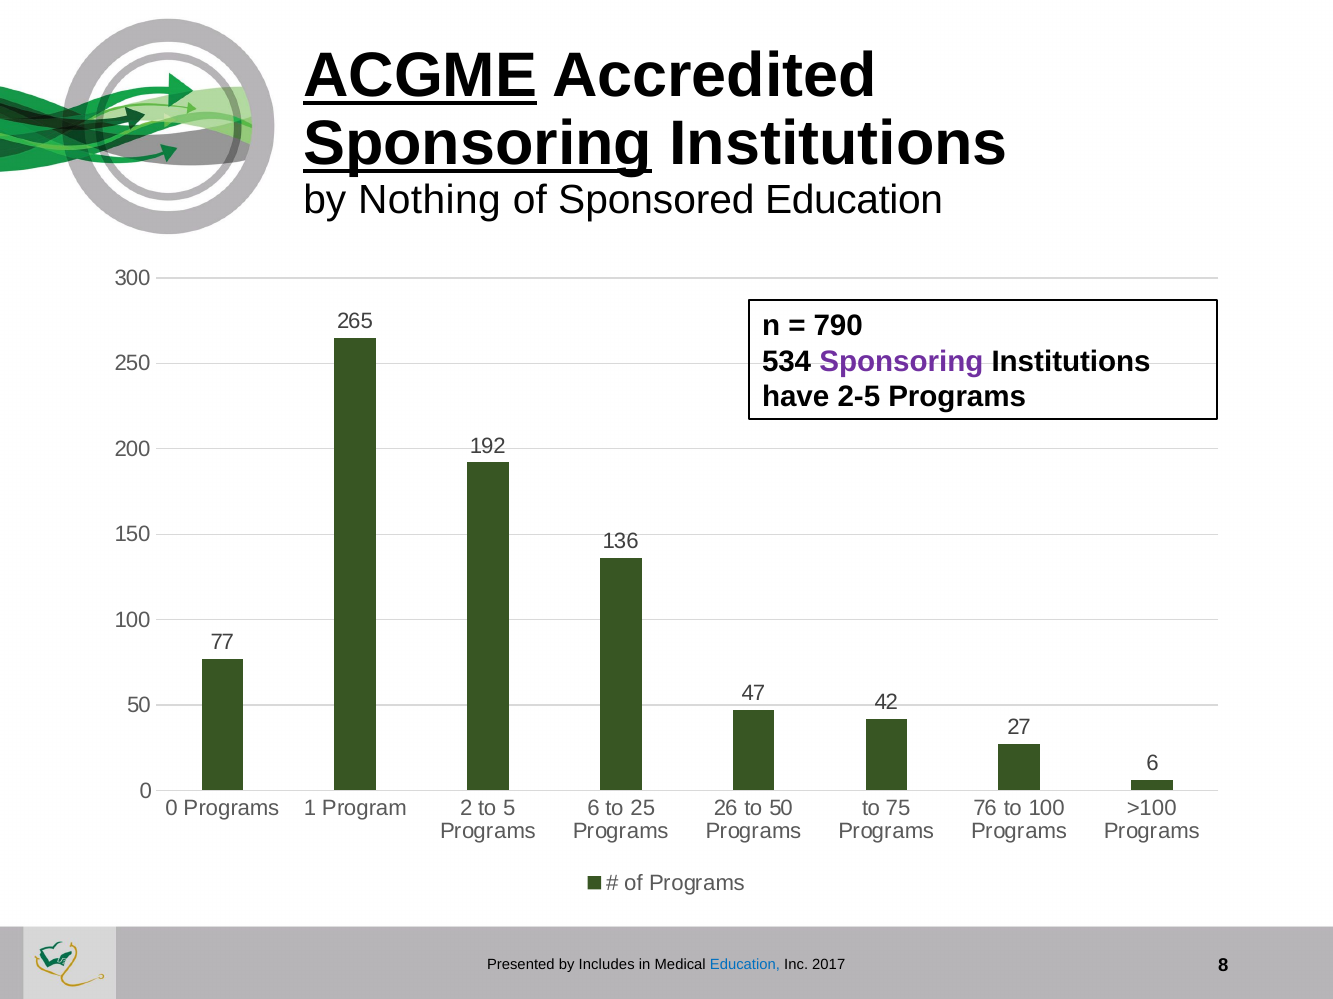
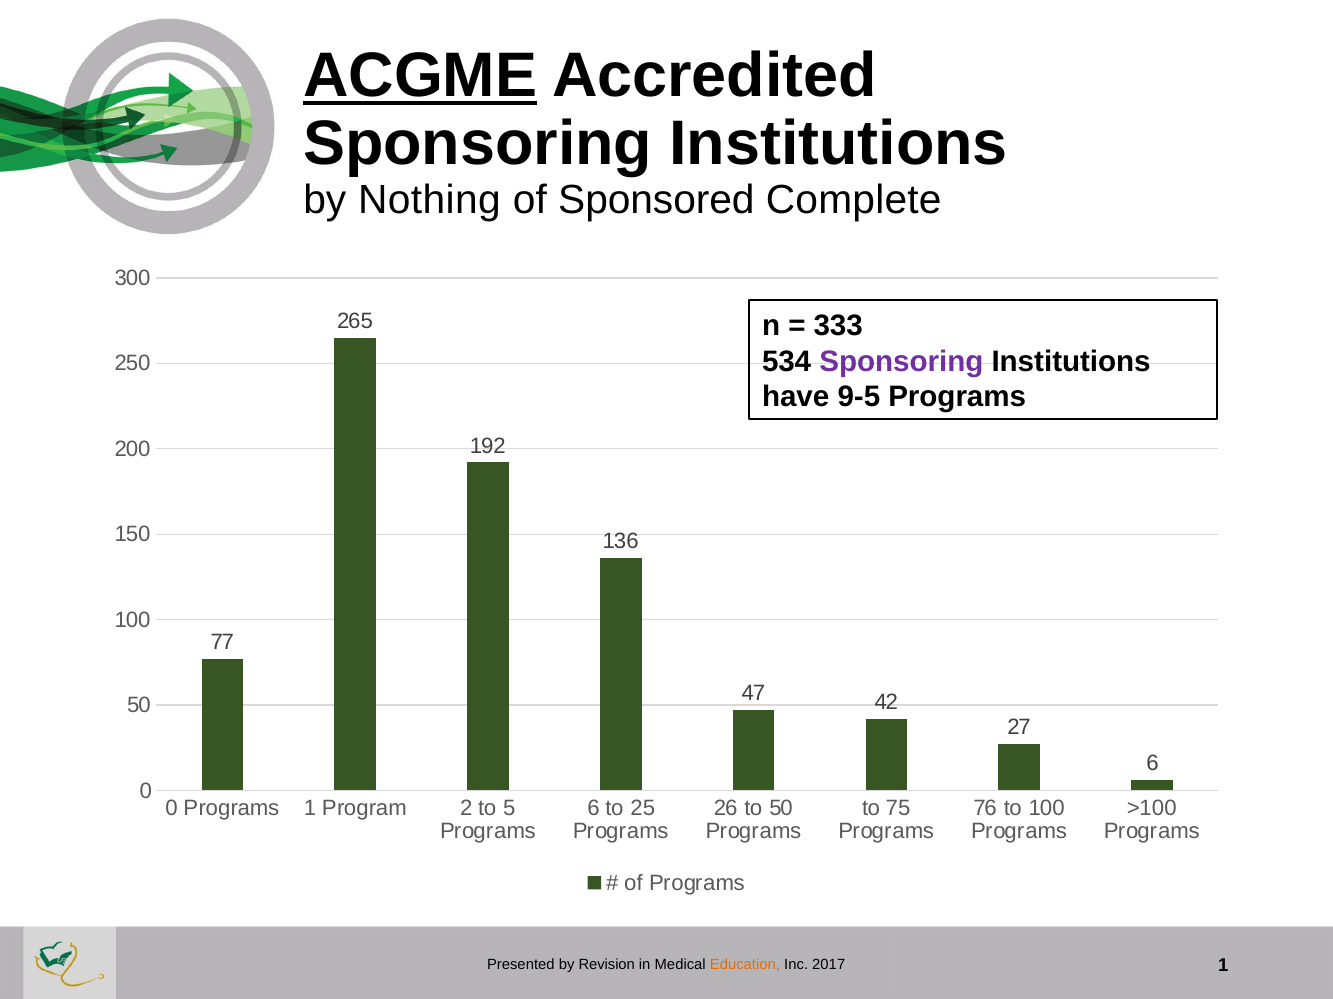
Sponsoring at (478, 144) underline: present -> none
Sponsored Education: Education -> Complete
790: 790 -> 333
2-5: 2-5 -> 9-5
Includes: Includes -> Revision
Education at (745, 965) colour: blue -> orange
2017 8: 8 -> 1
